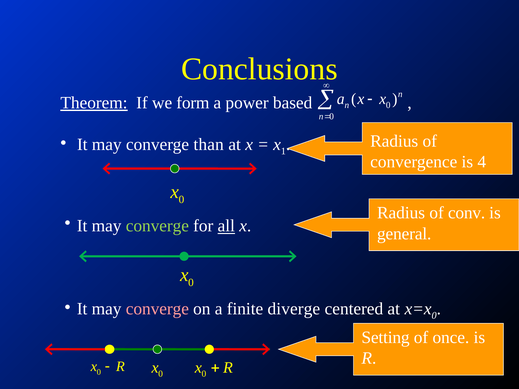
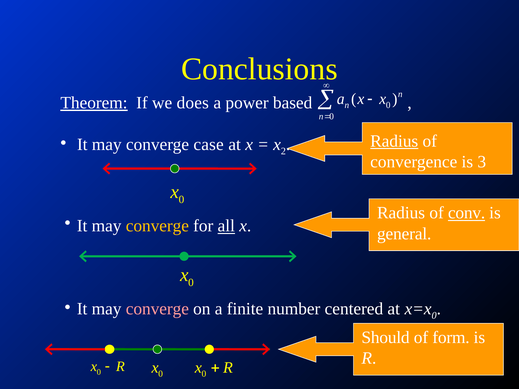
form: form -> does
Radius at (394, 141) underline: none -> present
than: than -> case
1: 1 -> 2
4: 4 -> 3
conv underline: none -> present
converge at (157, 226) colour: light green -> yellow
diverge: diverge -> number
Setting: Setting -> Should
once: once -> form
